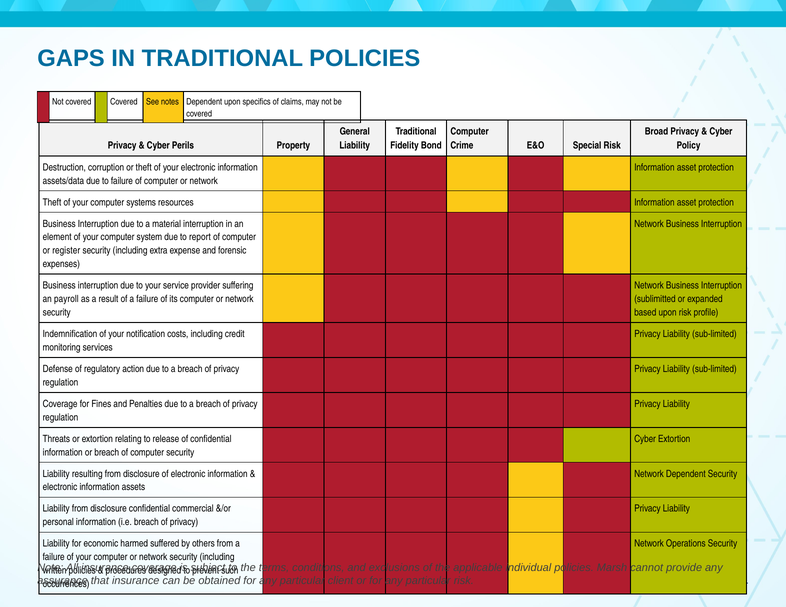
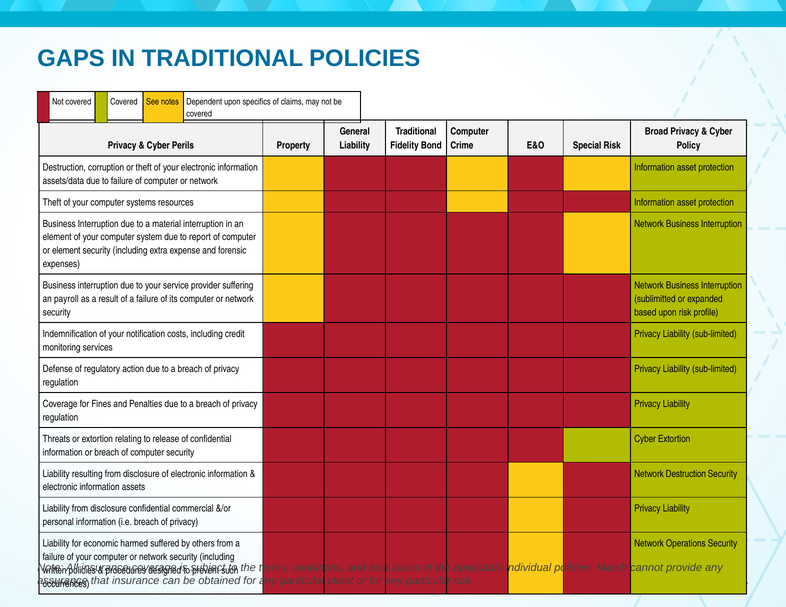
or register: register -> element
Network Dependent: Dependent -> Destruction
